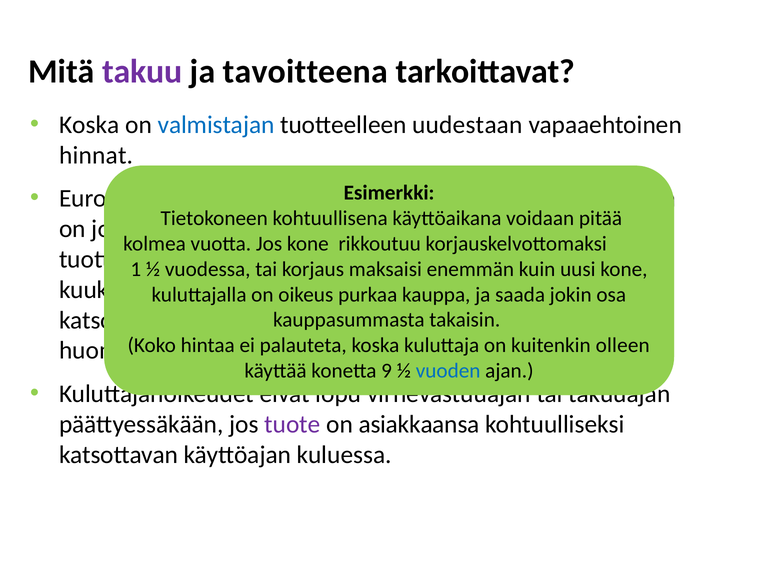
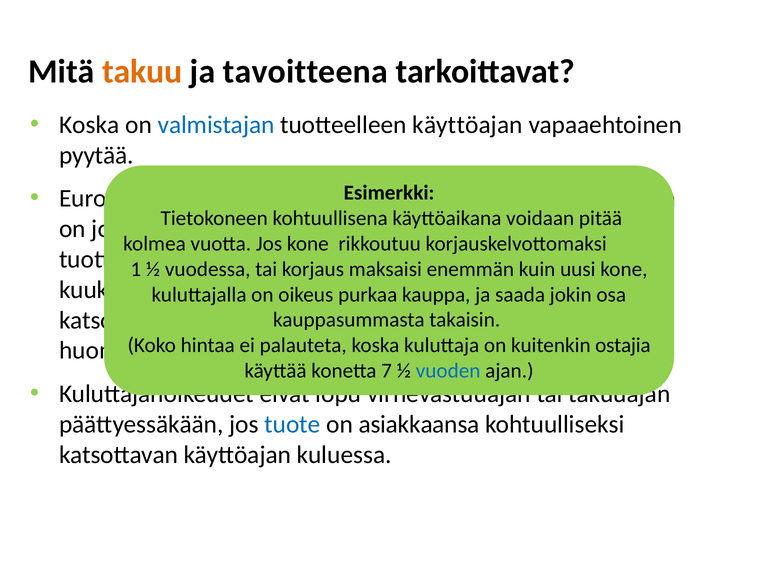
takuu colour: purple -> orange
tuotteelleen uudestaan: uudestaan -> käyttöajan
hinnat: hinnat -> pyytää
kuitenkin olleen: olleen -> ostajia
9: 9 -> 7
tuote colour: purple -> blue
